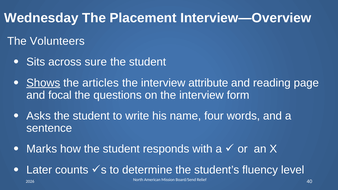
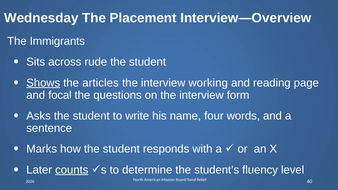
Volunteers: Volunteers -> Immigrants
sure: sure -> rude
attribute: attribute -> working
counts underline: none -> present
